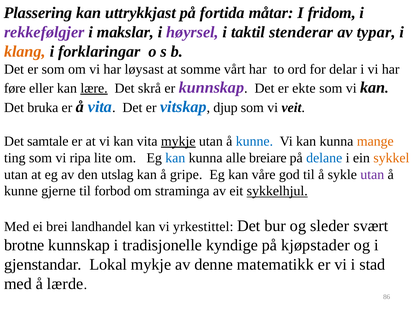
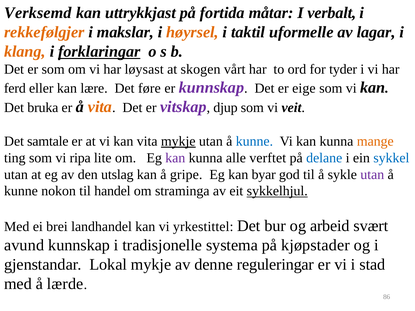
Plassering: Plassering -> Verksemd
fridom: fridom -> verbalt
rekkefølgjer colour: purple -> orange
høyrsel colour: purple -> orange
stenderar: stenderar -> uformelle
typar: typar -> lagar
forklaringar underline: none -> present
somme: somme -> skogen
delar: delar -> tyder
føre: føre -> ferd
lære underline: present -> none
skrå: skrå -> føre
ekte: ekte -> eige
vita at (100, 107) colour: blue -> orange
vitskap colour: blue -> purple
kan at (175, 158) colour: blue -> purple
breiare: breiare -> verftet
sykkel colour: orange -> blue
våre: våre -> byar
gjerne: gjerne -> nokon
forbod: forbod -> handel
sleder: sleder -> arbeid
brotne: brotne -> avund
kyndige: kyndige -> systema
matematikk: matematikk -> reguleringar
